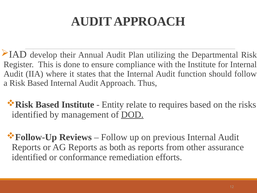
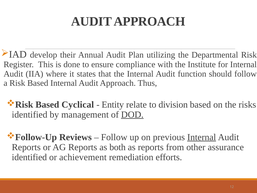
Based Institute: Institute -> Cyclical
requires: requires -> division
Internal at (202, 137) underline: none -> present
conformance: conformance -> achievement
